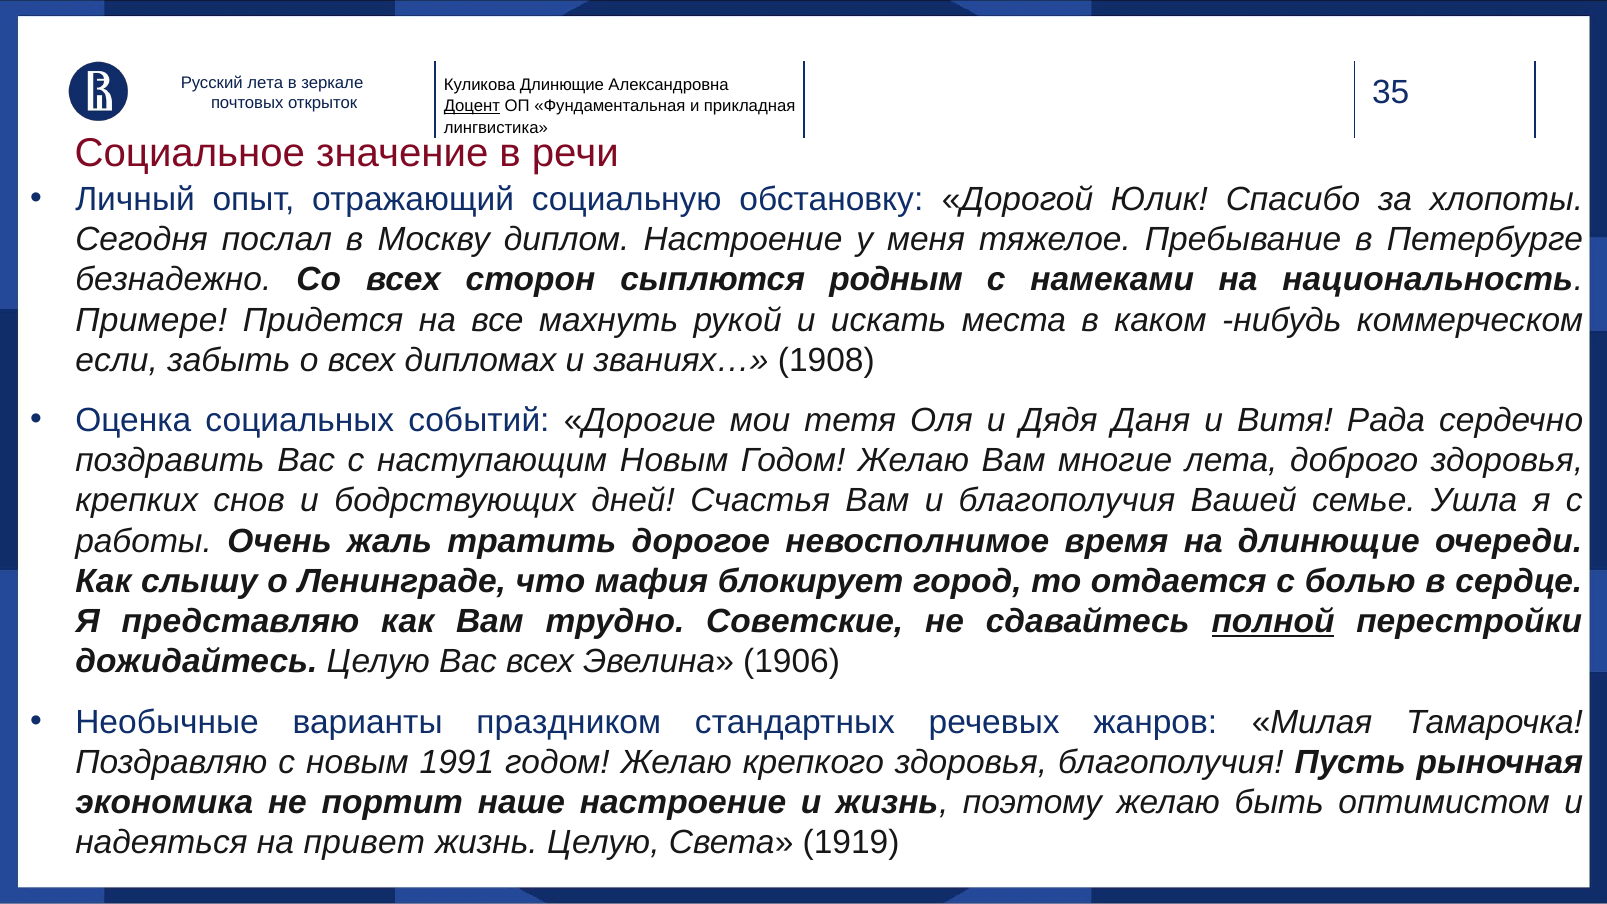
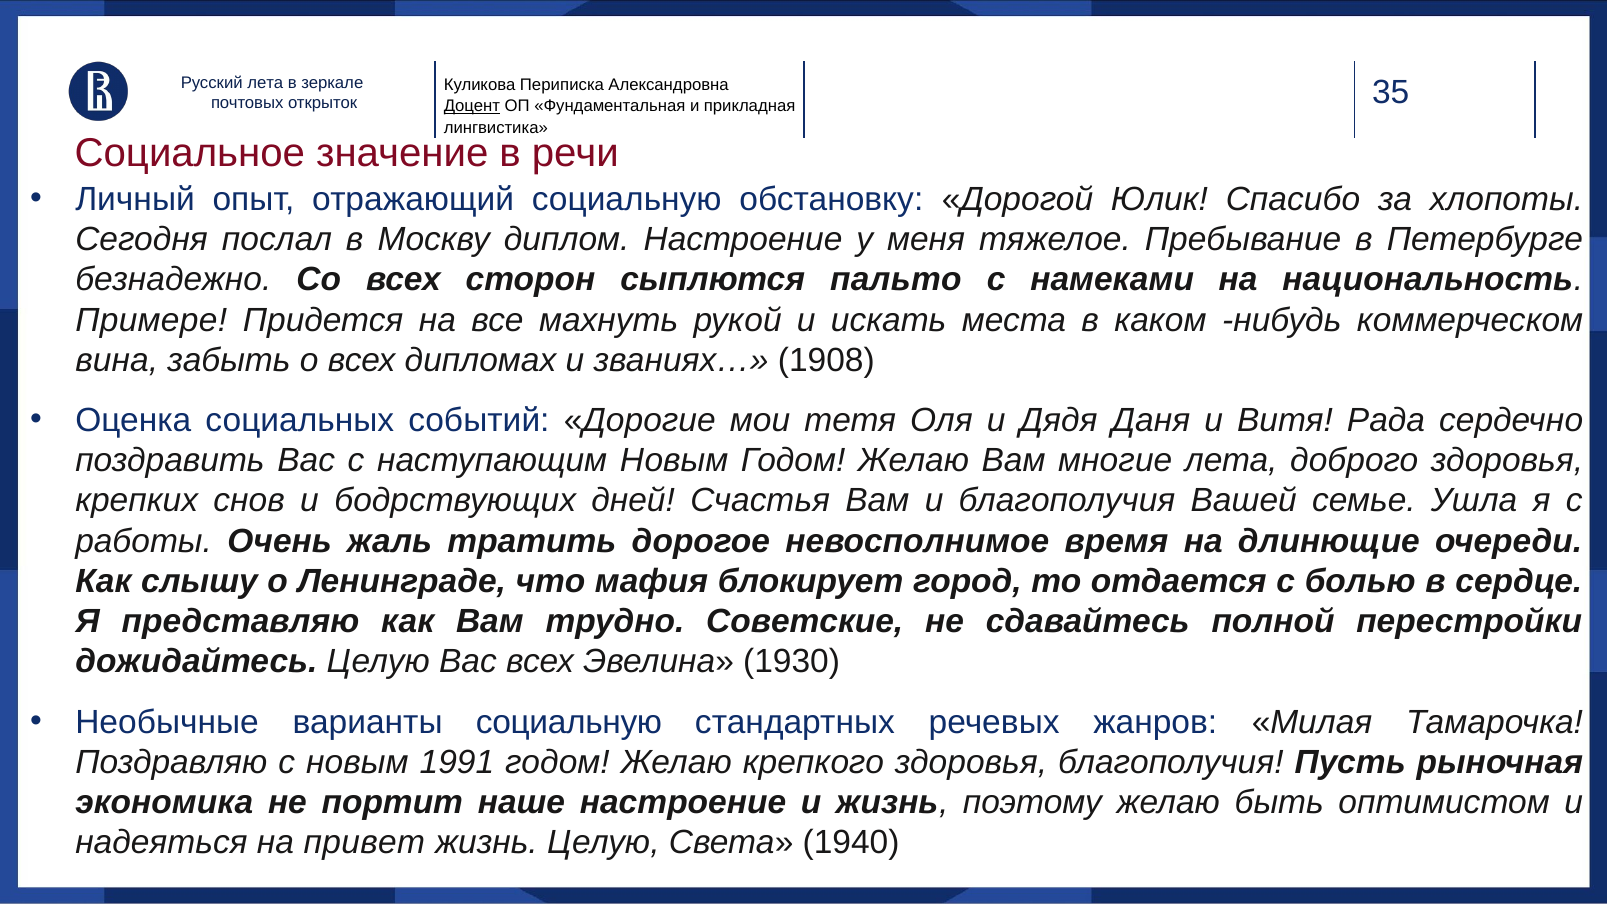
Куликова Длинющие: Длинющие -> Периписка
родным: родным -> пальто
если: если -> вина
полной underline: present -> none
1906: 1906 -> 1930
варианты праздником: праздником -> социальную
1919: 1919 -> 1940
